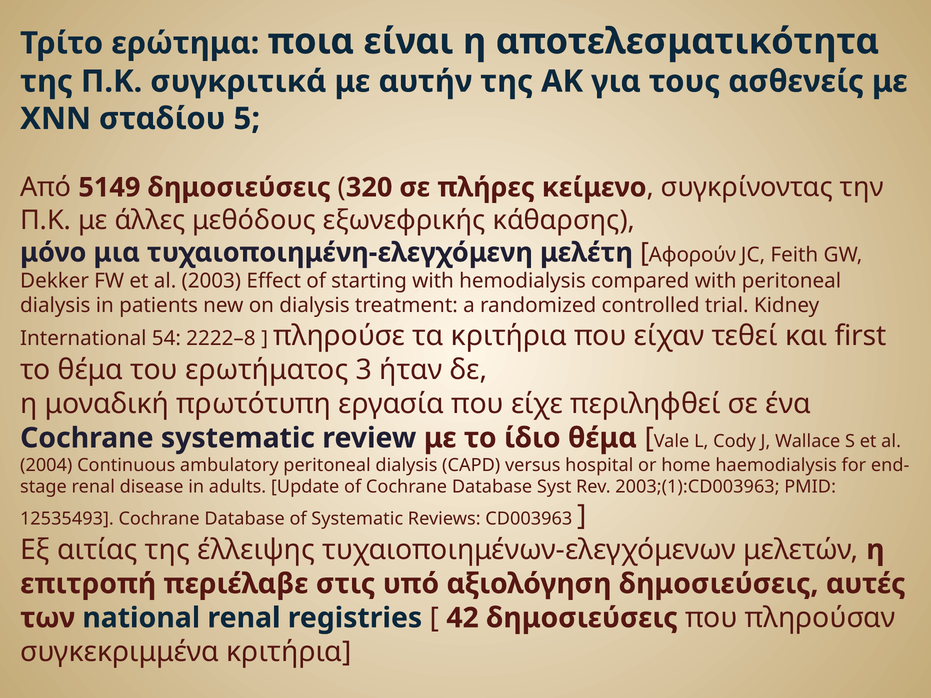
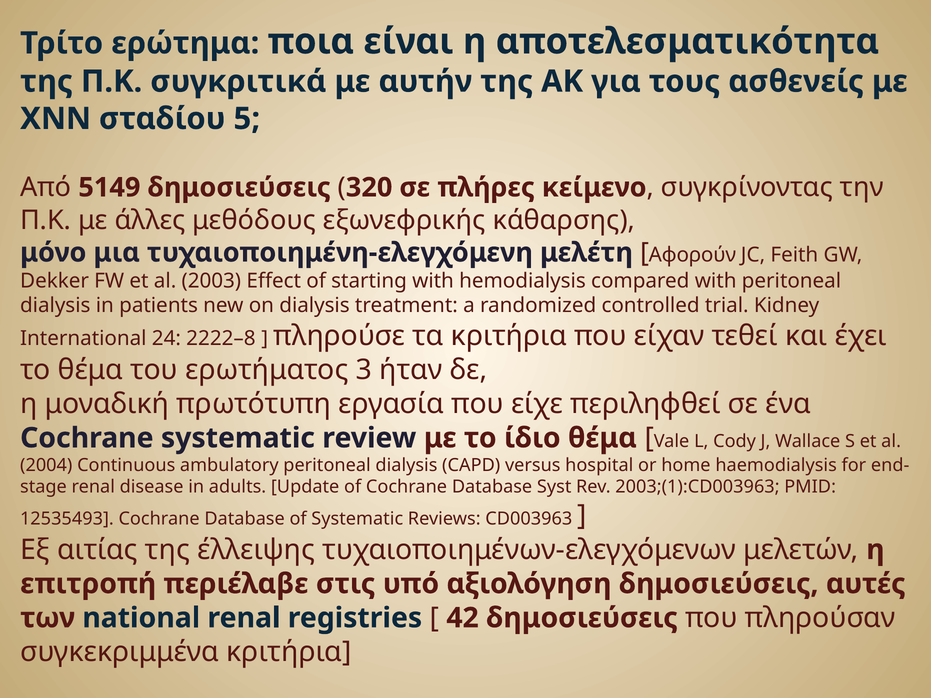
54: 54 -> 24
first: first -> έχει
